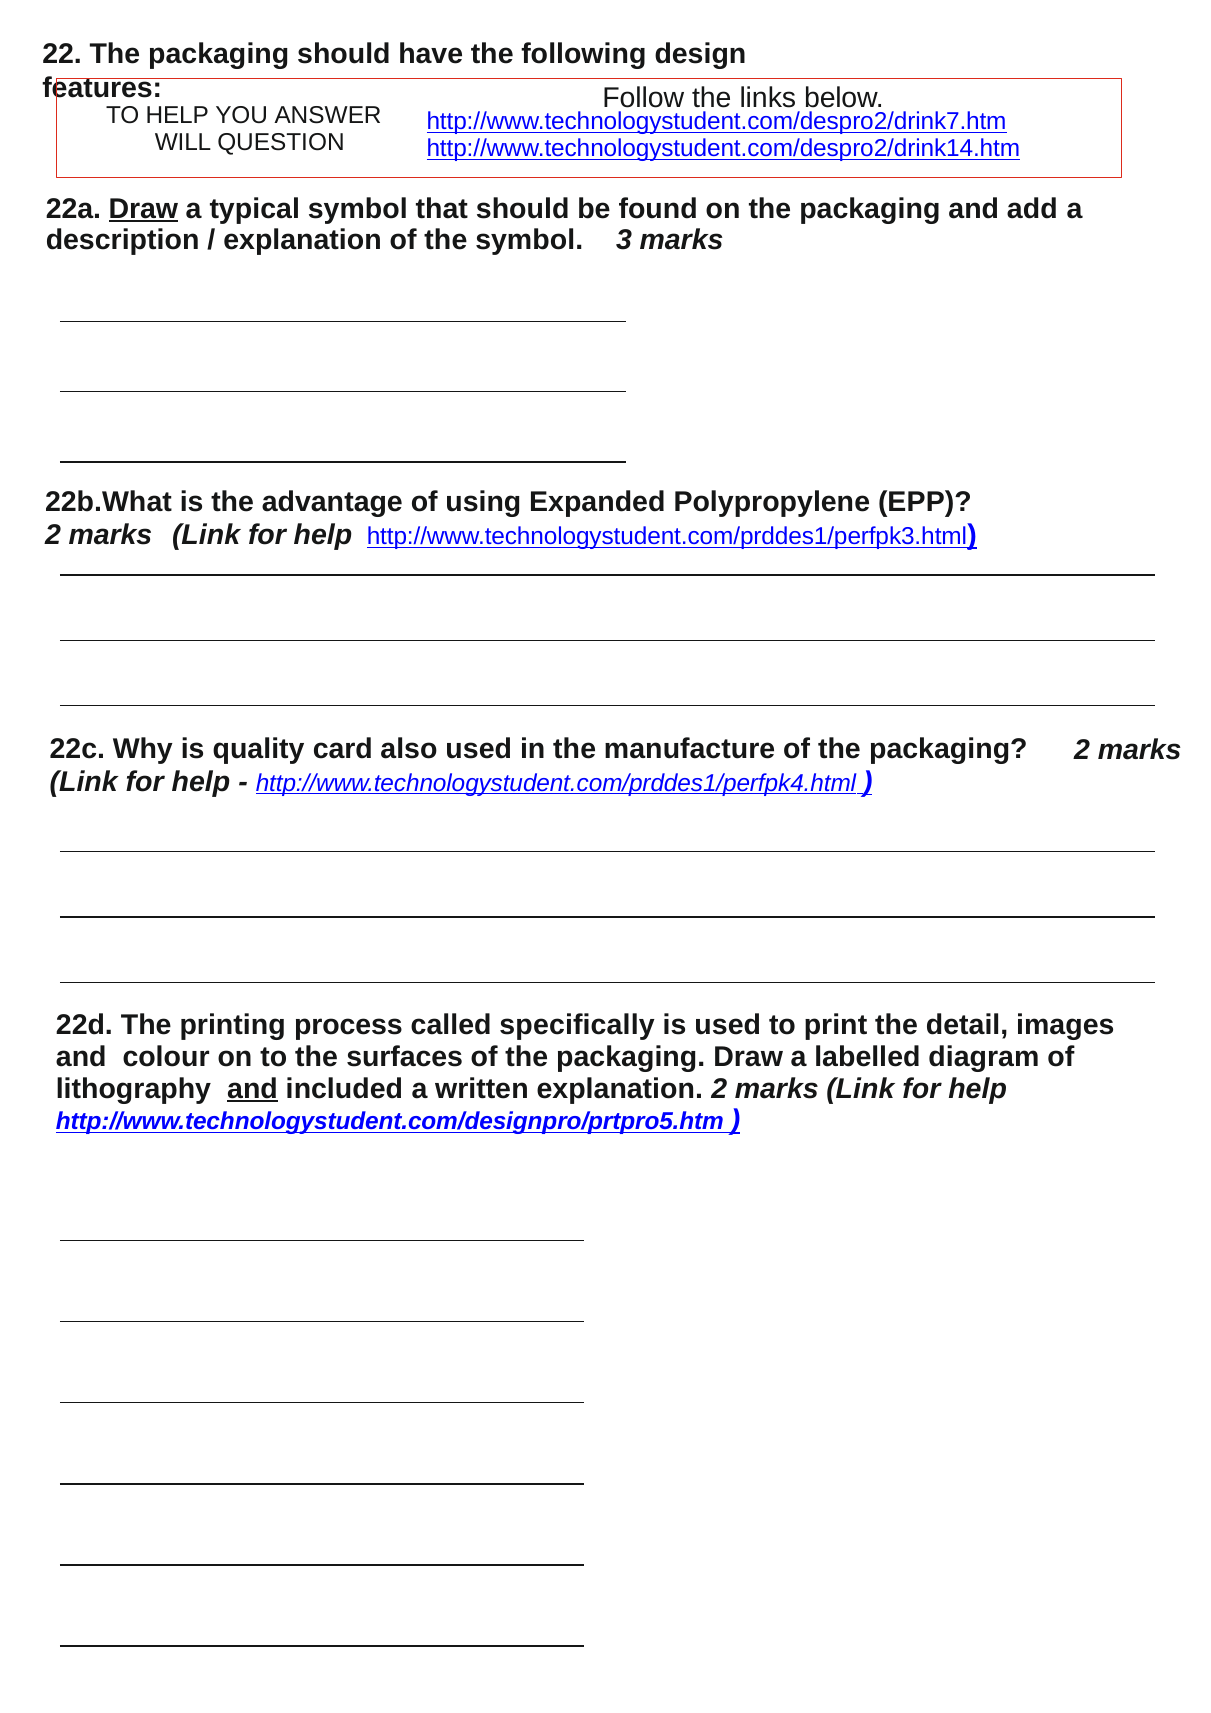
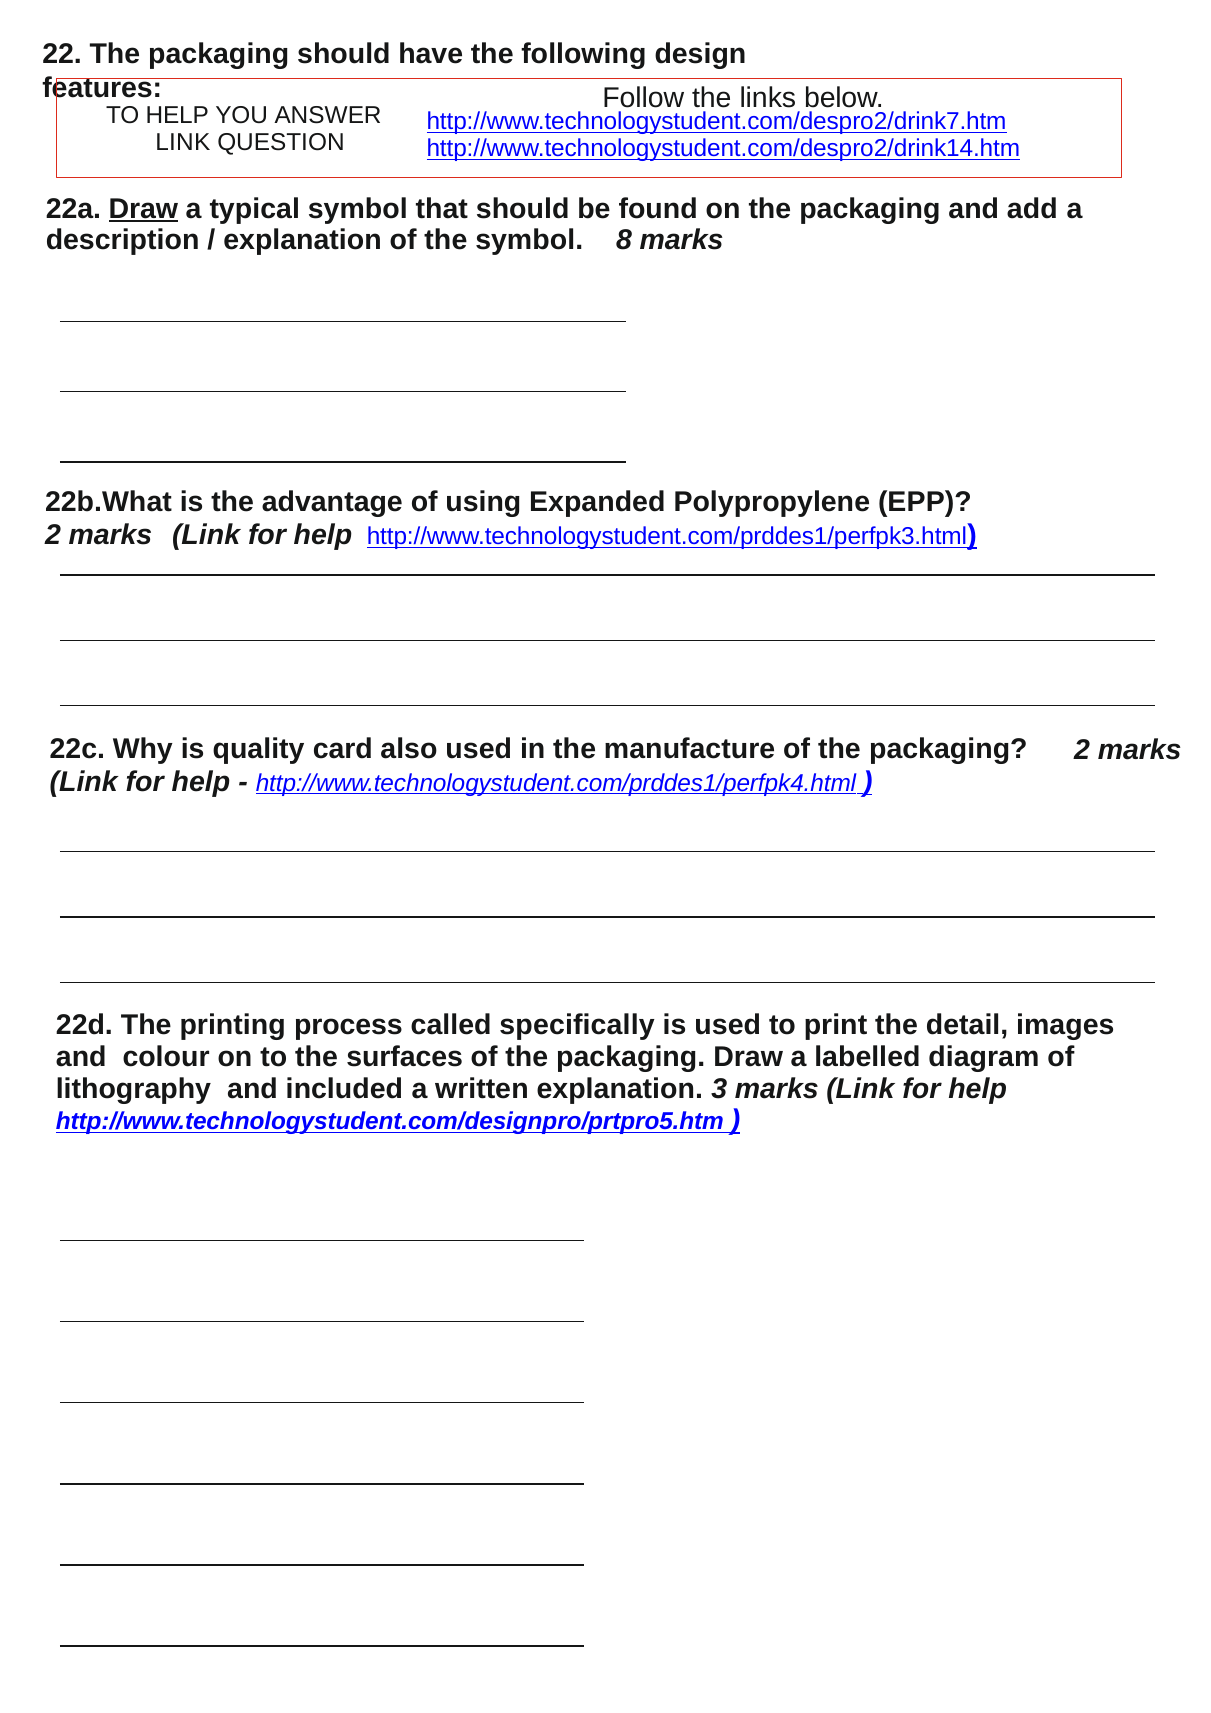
WILL at (183, 143): WILL -> LINK
3: 3 -> 8
and at (252, 1089) underline: present -> none
explanation 2: 2 -> 3
